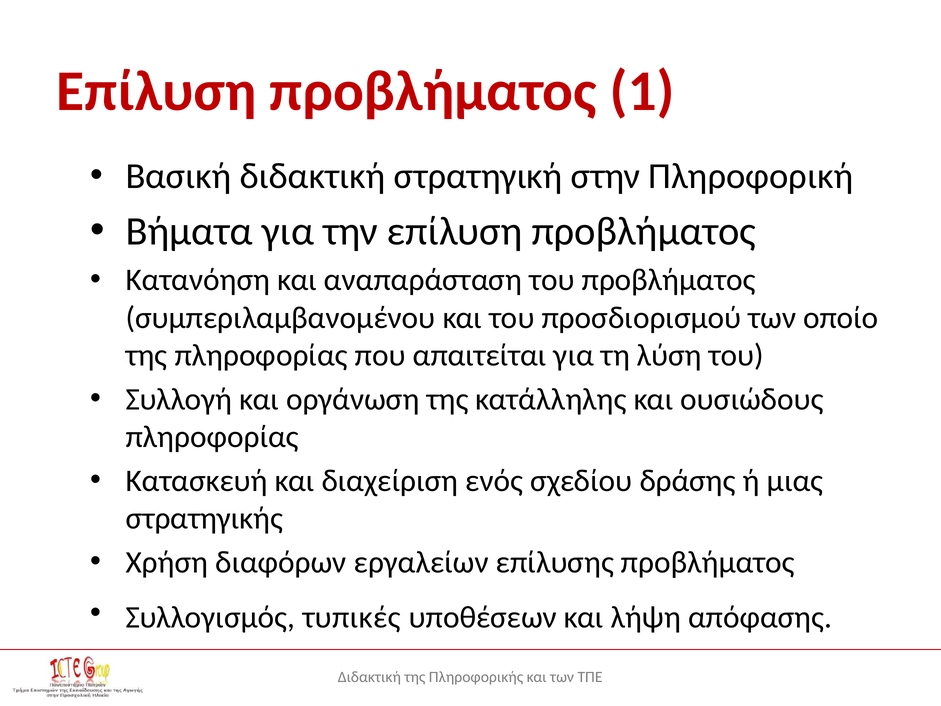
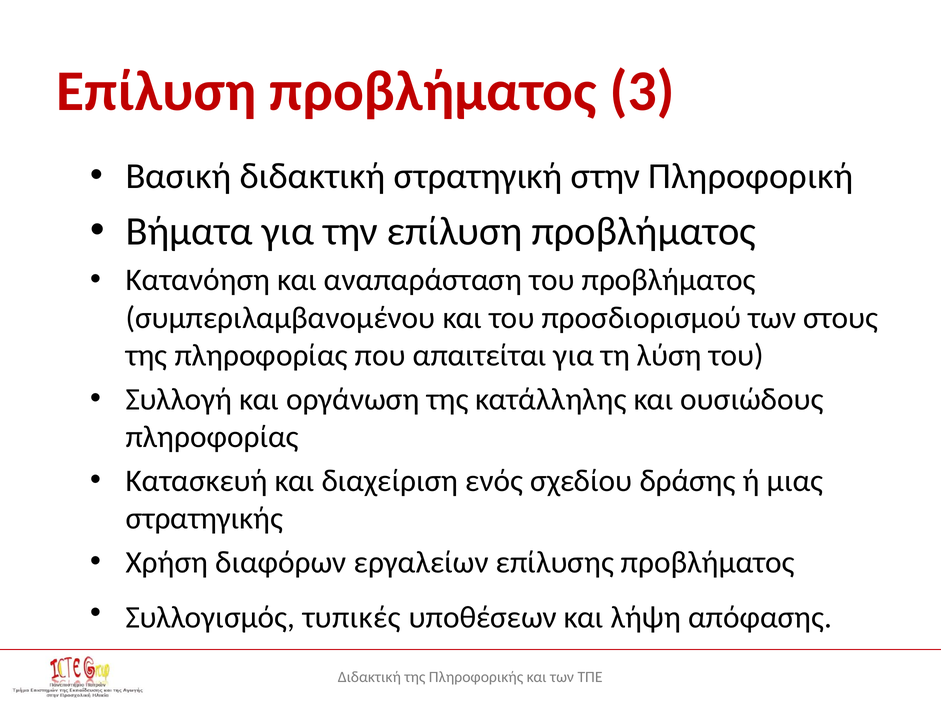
1: 1 -> 3
οποίο: οποίο -> στους
